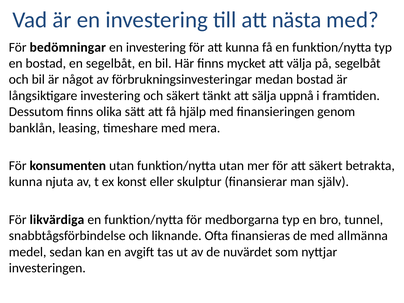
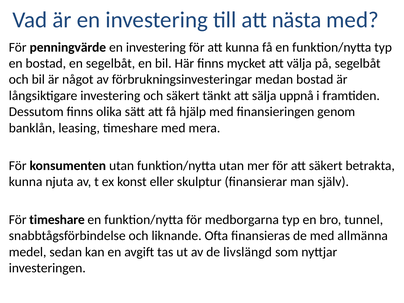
bedömningar: bedömningar -> penningvärde
För likvärdiga: likvärdiga -> timeshare
nuvärdet: nuvärdet -> livslängd
